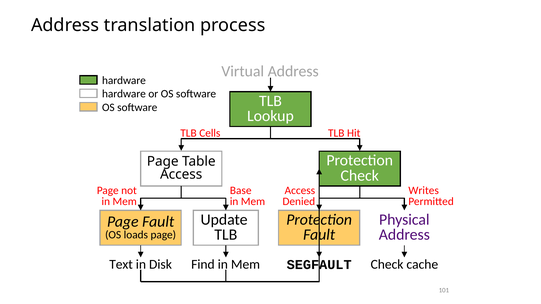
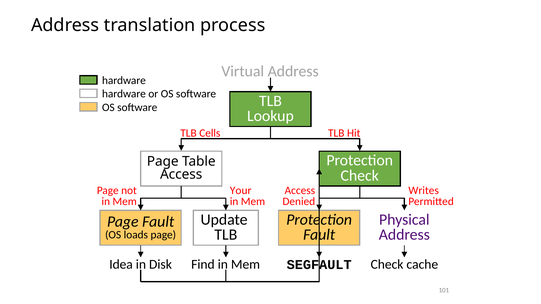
Base: Base -> Your
Text: Text -> Idea
